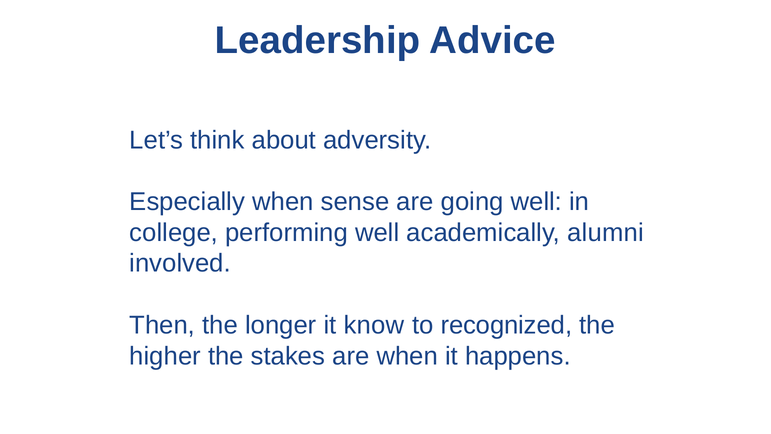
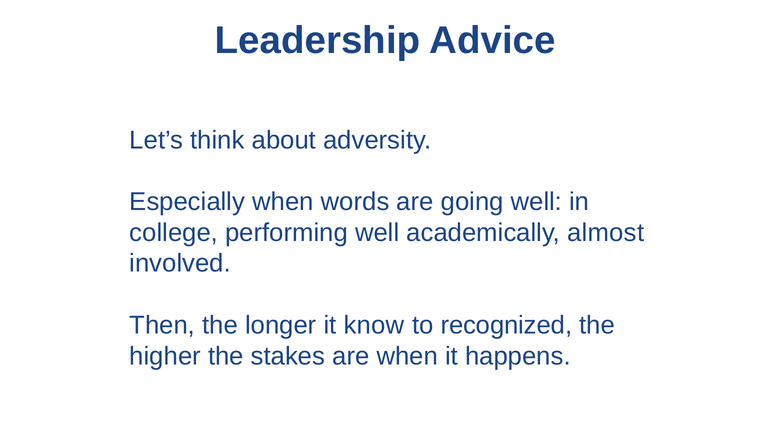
sense: sense -> words
alumni: alumni -> almost
